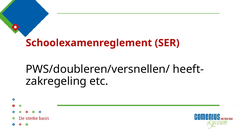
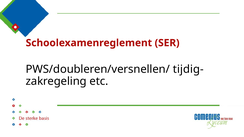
heeft-: heeft- -> tijdig-
